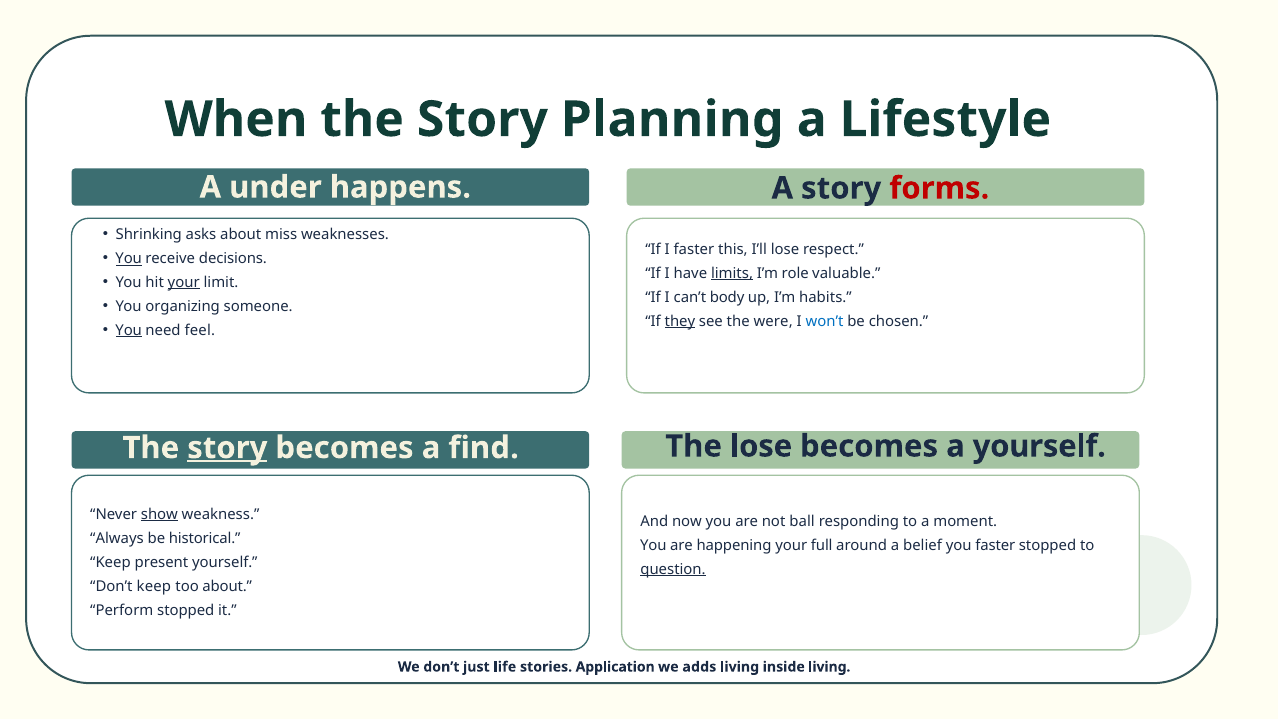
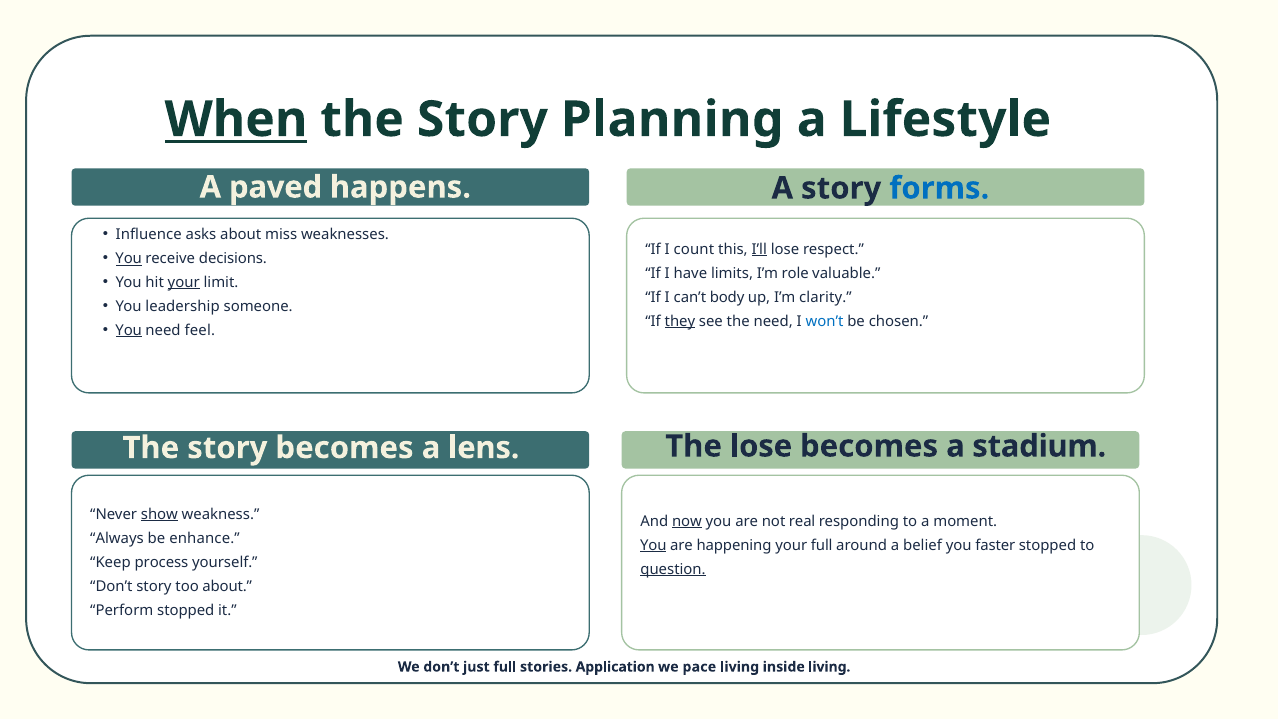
When underline: none -> present
under: under -> paved
forms colour: red -> blue
Shrinking: Shrinking -> Influence
I faster: faster -> count
I’ll underline: none -> present
limits underline: present -> none
habits: habits -> clarity
organizing: organizing -> leadership
the were: were -> need
story at (227, 448) underline: present -> none
find: find -> lens
a yourself: yourself -> stadium
now underline: none -> present
ball: ball -> real
historical: historical -> enhance
You at (653, 545) underline: none -> present
present: present -> process
Don’t keep: keep -> story
just life: life -> full
adds: adds -> pace
